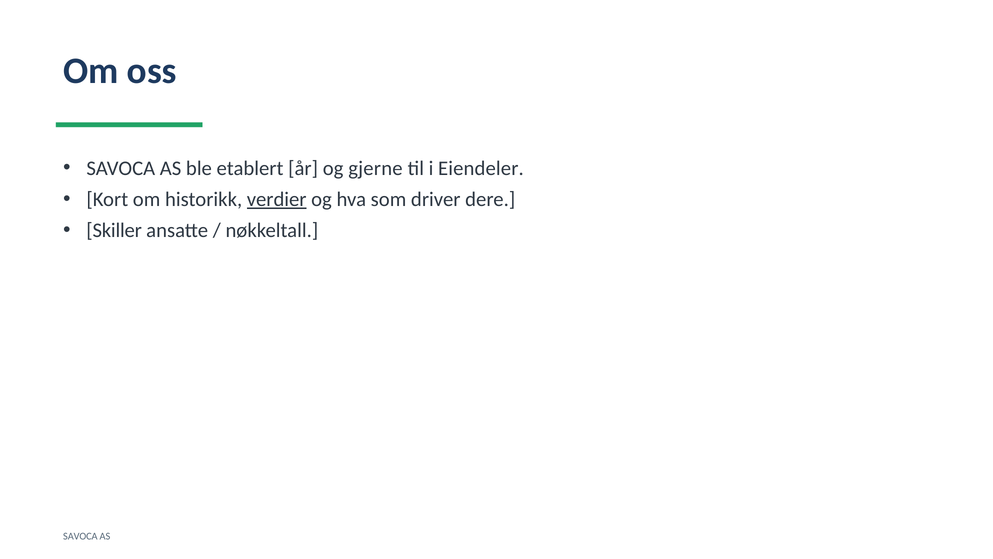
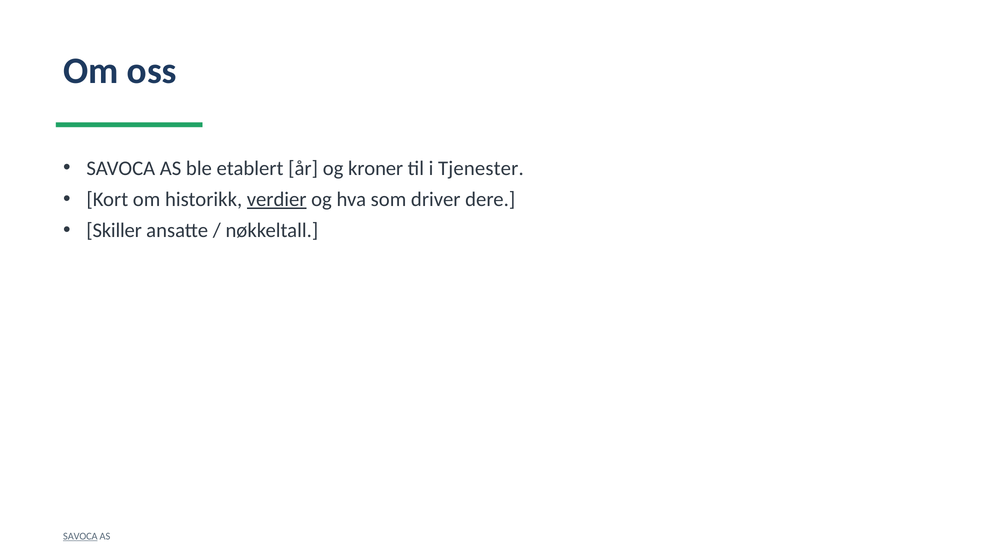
gjerne: gjerne -> kroner
Eiendeler: Eiendeler -> Tjenester
SAVOCA at (80, 536) underline: none -> present
